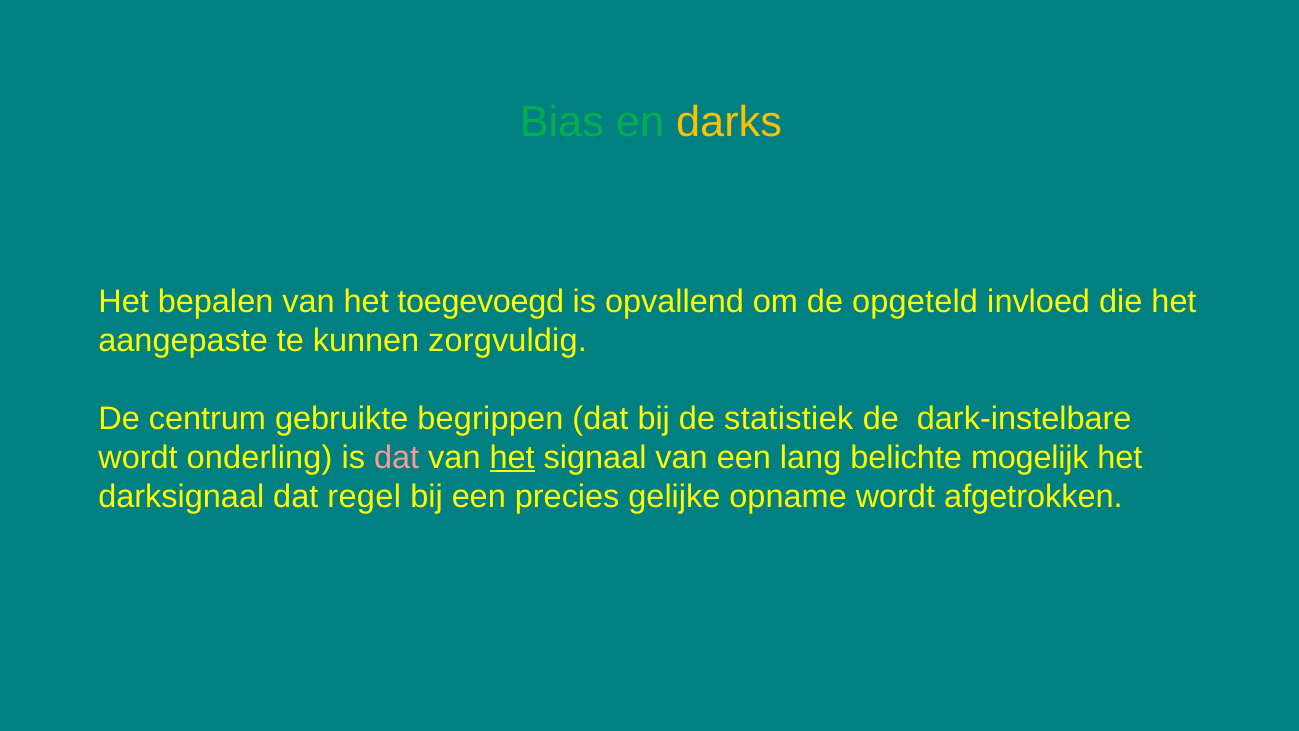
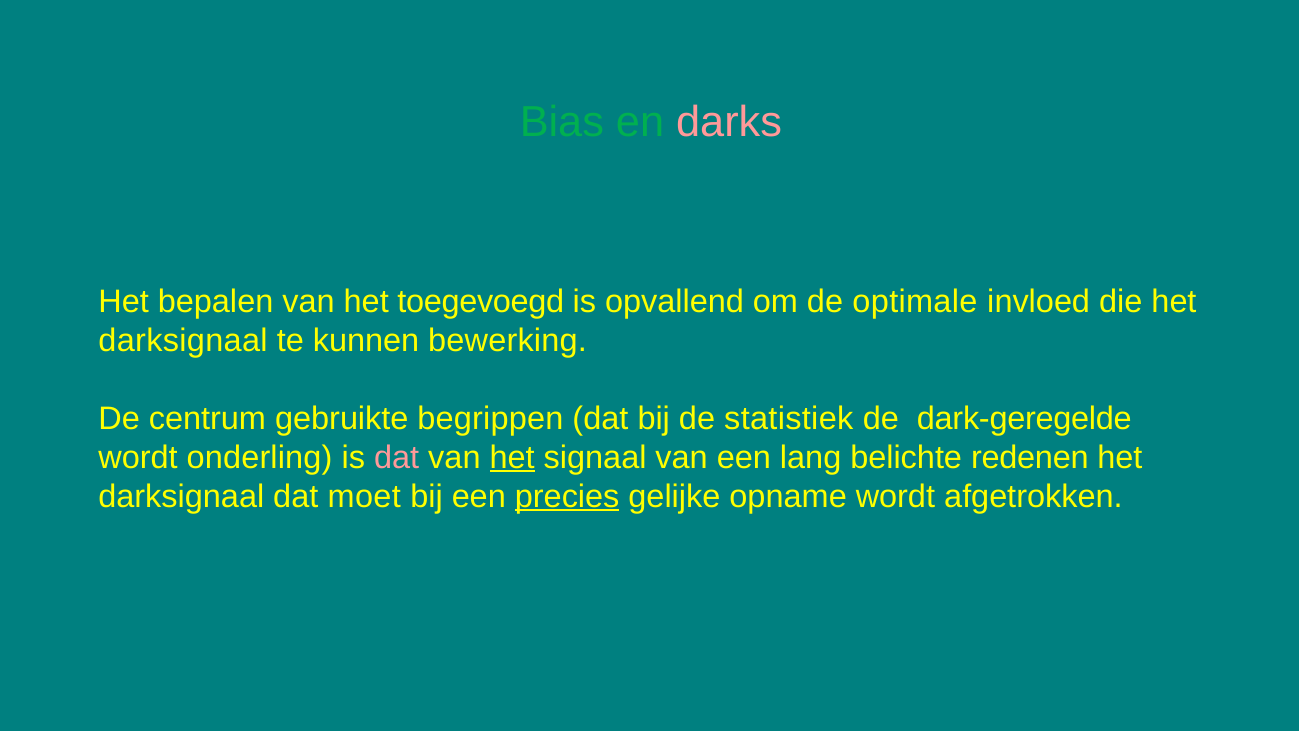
darks colour: yellow -> pink
opgeteld: opgeteld -> optimale
aangepaste at (183, 340): aangepaste -> darksignaal
zorgvuldig: zorgvuldig -> bewerking
dark-instelbare: dark-instelbare -> dark-geregelde
mogelijk: mogelijk -> redenen
regel: regel -> moet
precies underline: none -> present
